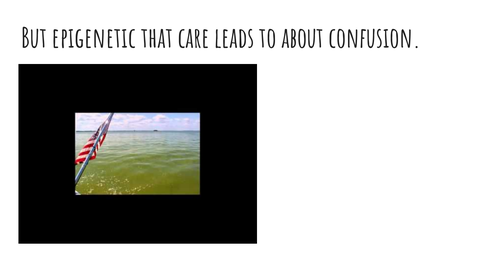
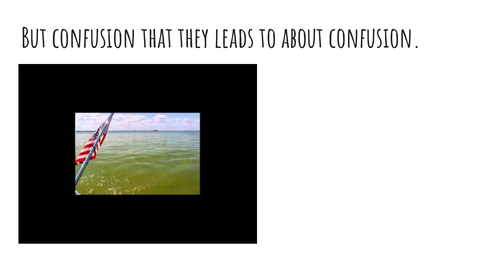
But epigenetic: epigenetic -> confusion
care: care -> they
